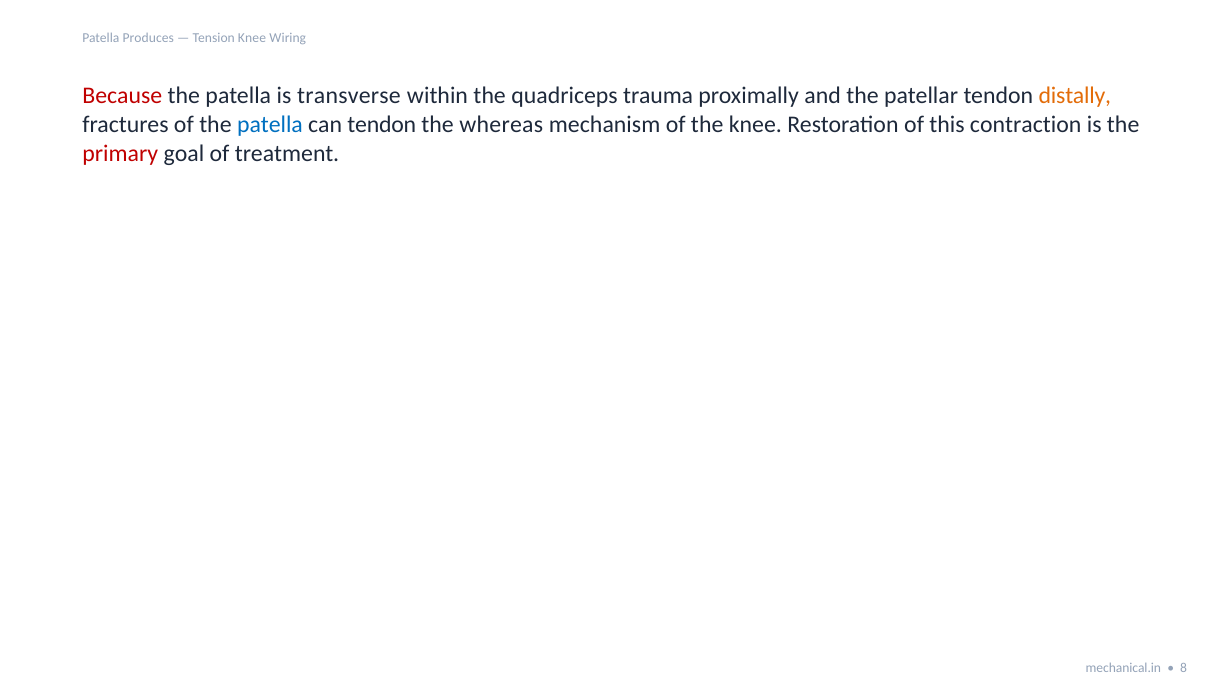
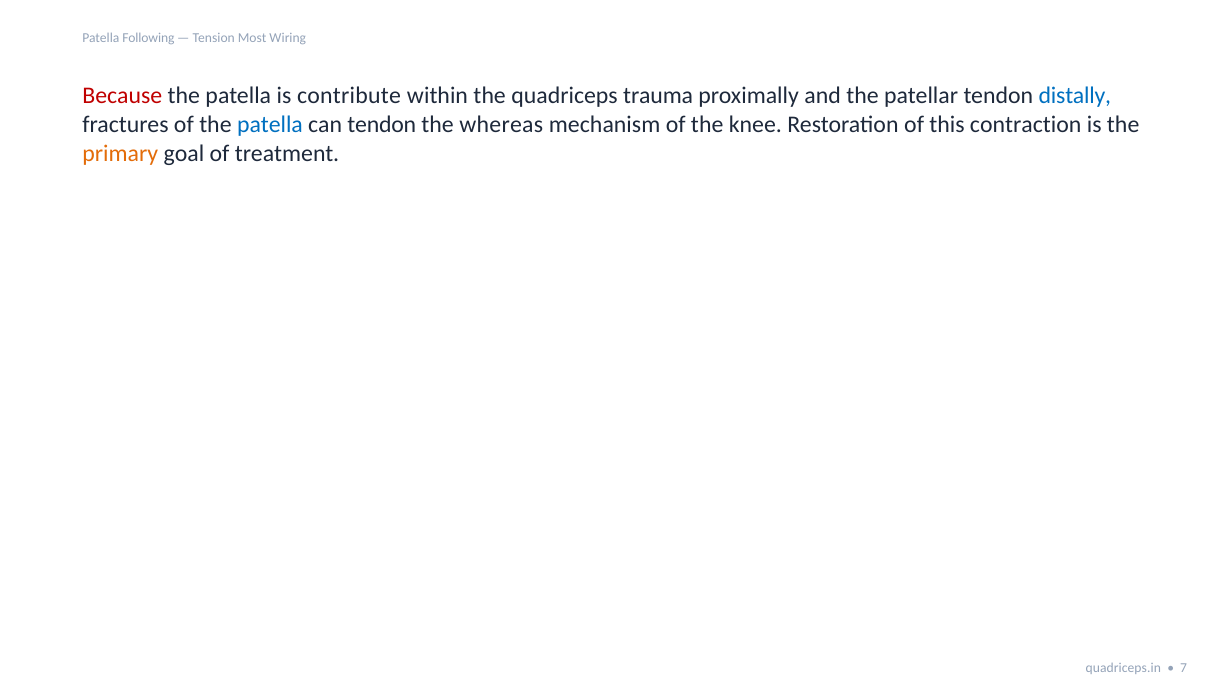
Produces: Produces -> Following
Tension Knee: Knee -> Most
transverse: transverse -> contribute
distally colour: orange -> blue
primary colour: red -> orange
mechanical.in: mechanical.in -> quadriceps.in
8: 8 -> 7
